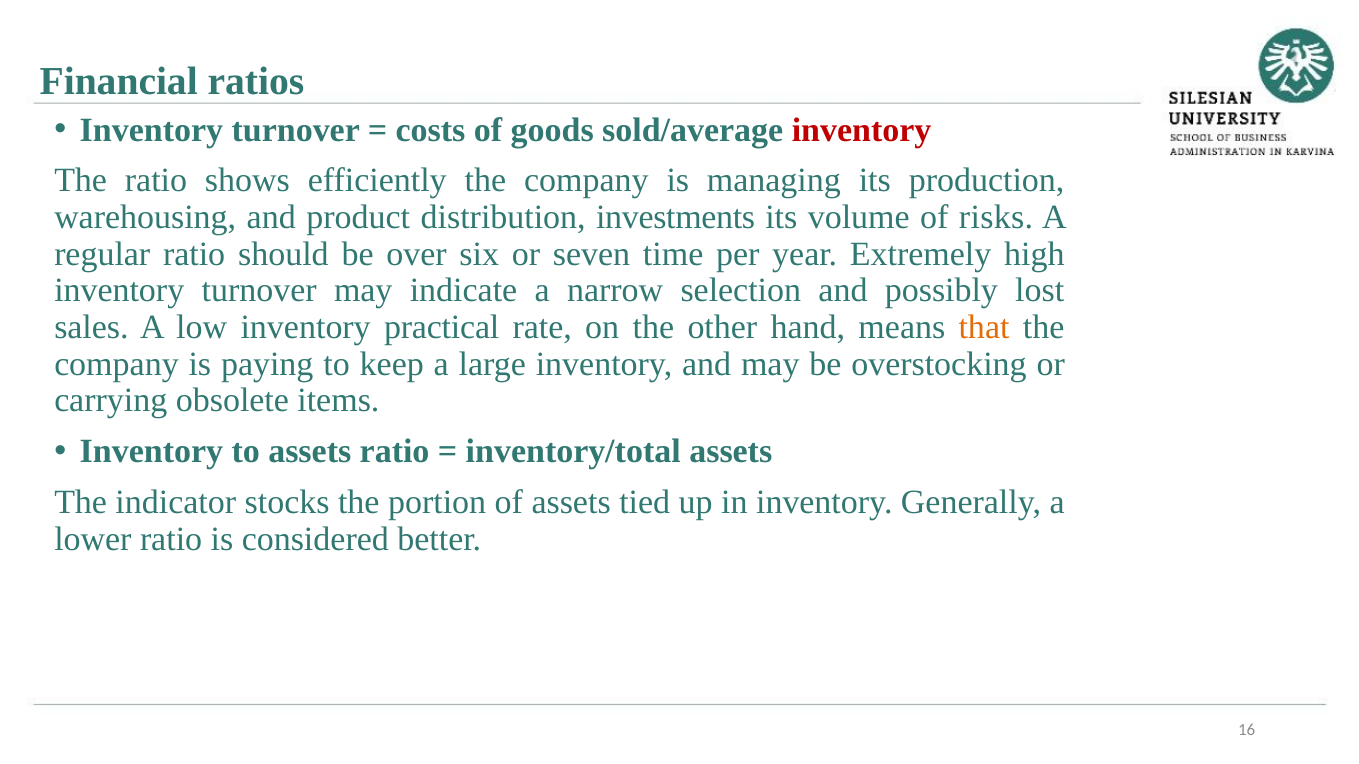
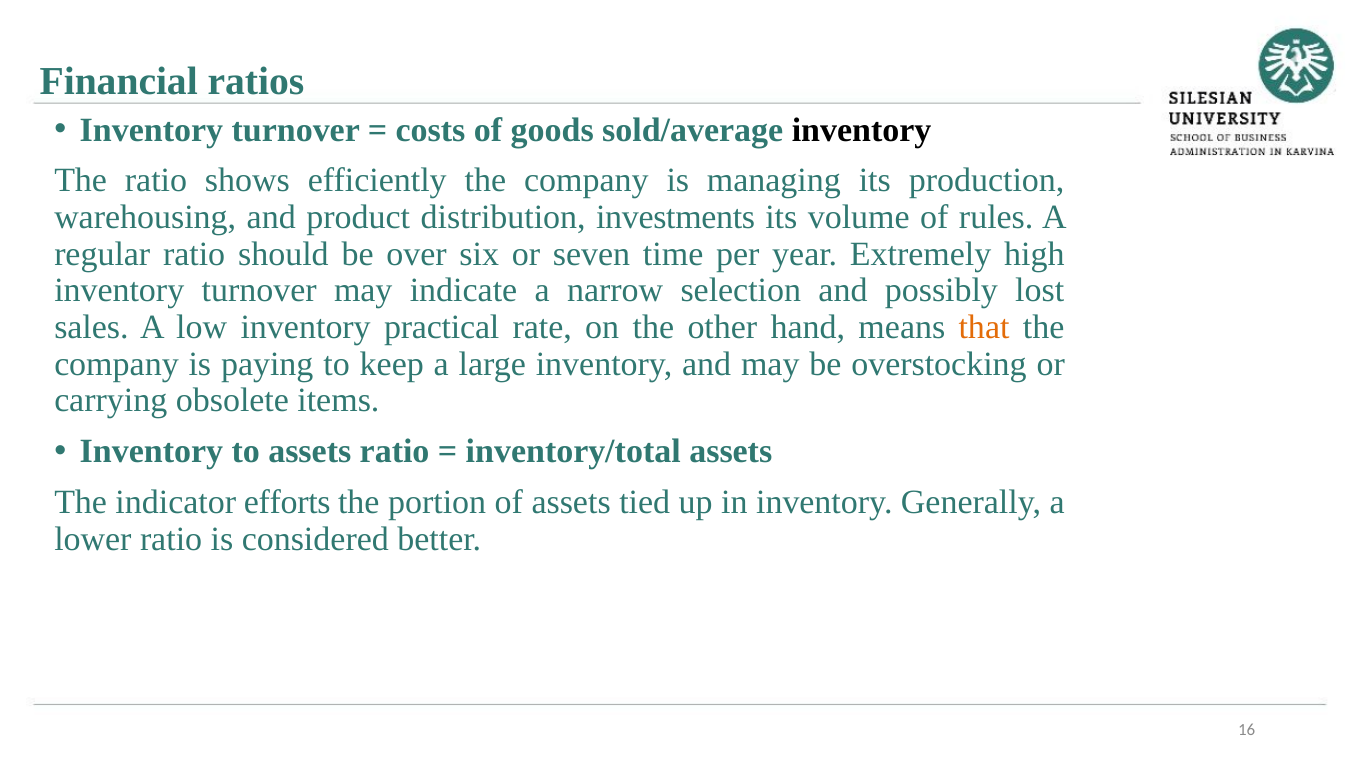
inventory at (862, 130) colour: red -> black
risks: risks -> rules
stocks: stocks -> efforts
